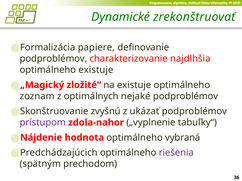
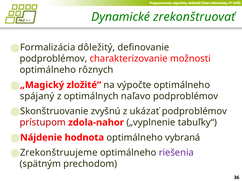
papiere: papiere -> dôležitý
najdlhšia: najdlhšia -> možnosti
optimálneho existuje: existuje -> rôznych
na existuje: existuje -> výpočte
zoznam: zoznam -> spájaný
nejaké: nejaké -> naľavo
prístupom colour: purple -> red
Predchádzajúcich: Predchádzajúcich -> Zrekonštruujeme
